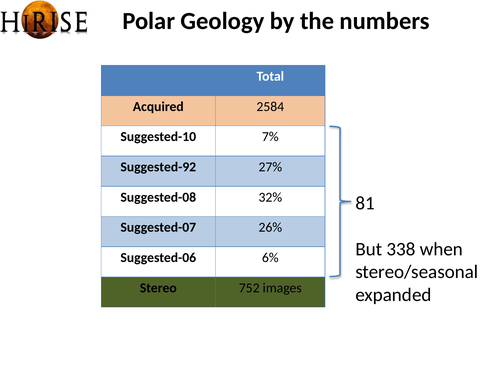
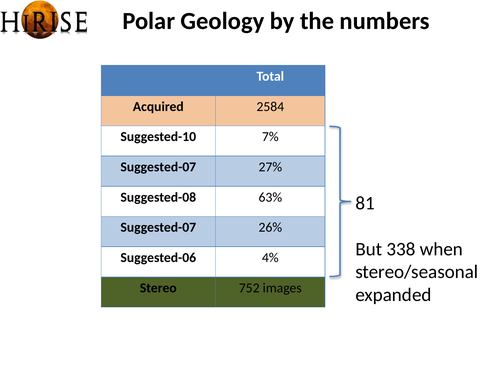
Suggested-92 at (158, 167): Suggested-92 -> Suggested-07
32%: 32% -> 63%
6%: 6% -> 4%
